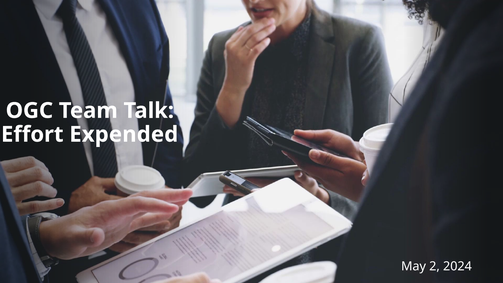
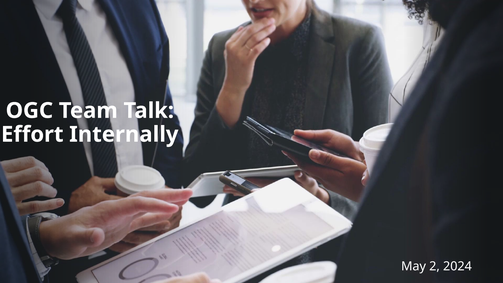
Expended: Expended -> Internally
